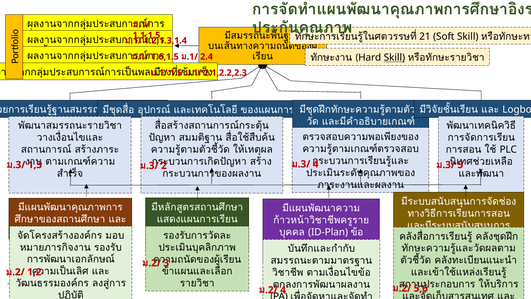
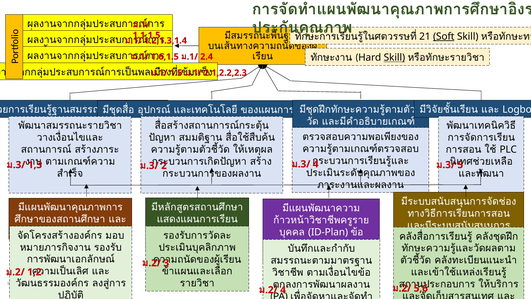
Soft underline: none -> present
